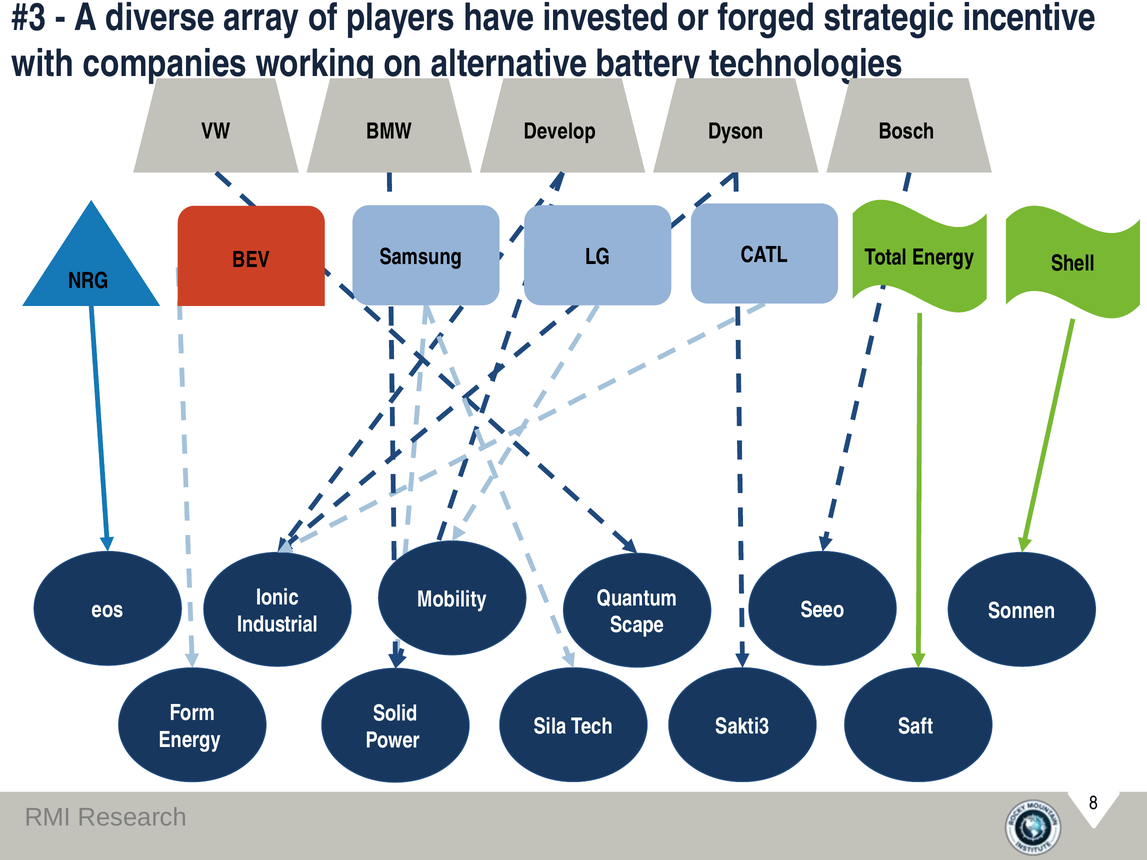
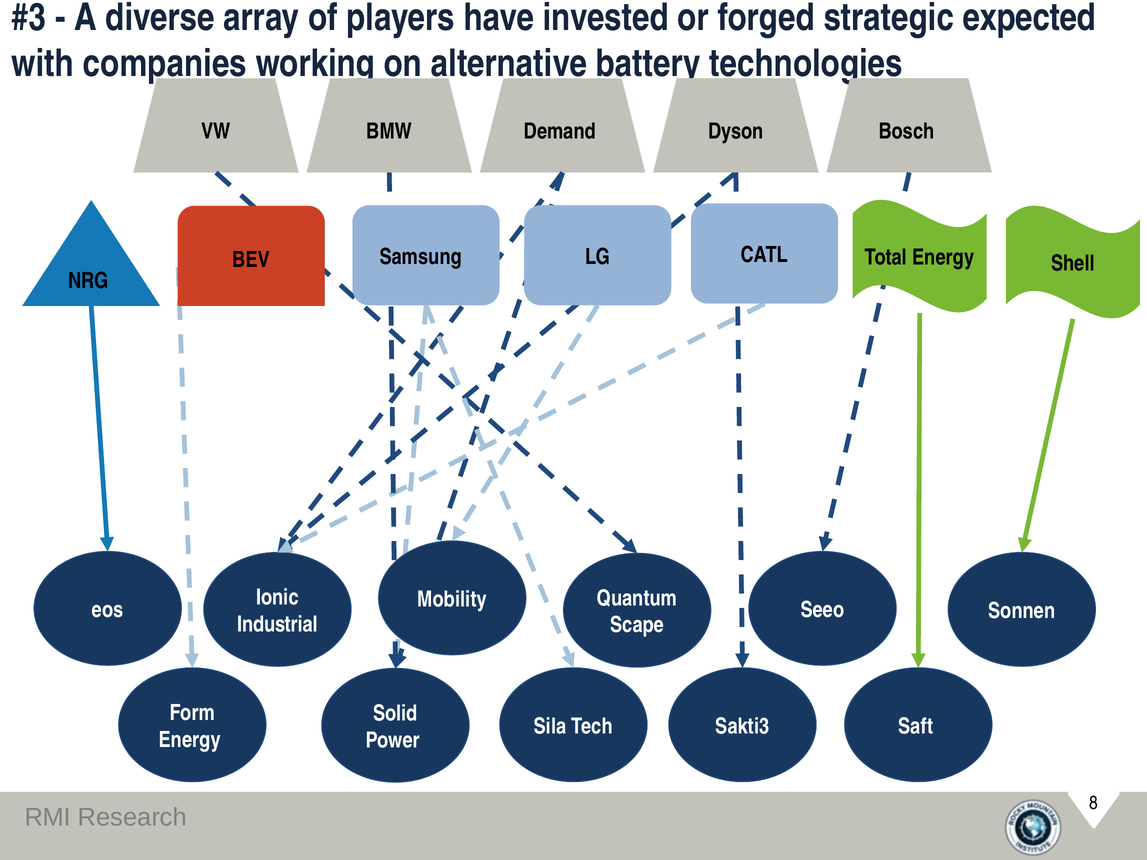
incentive: incentive -> expected
Develop: Develop -> Demand
